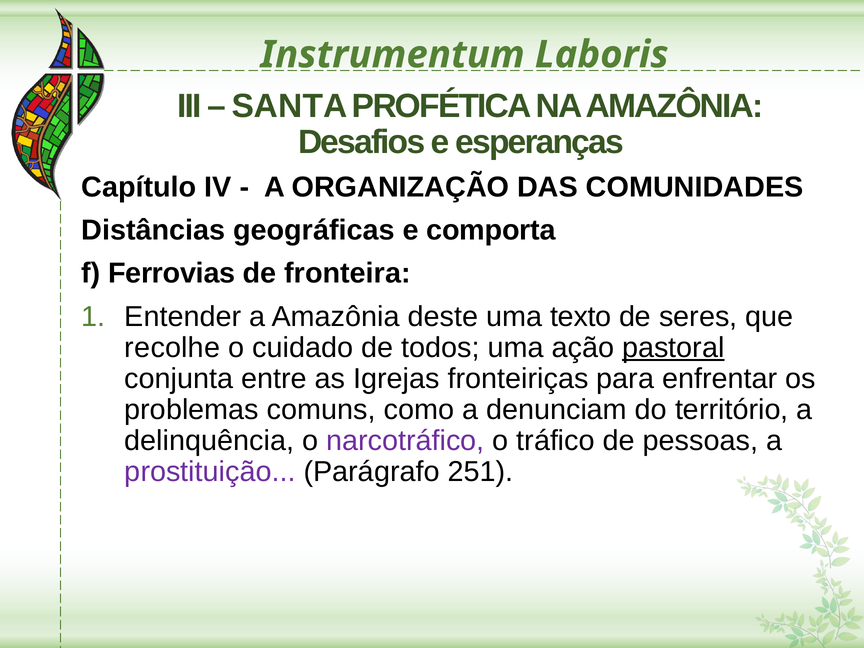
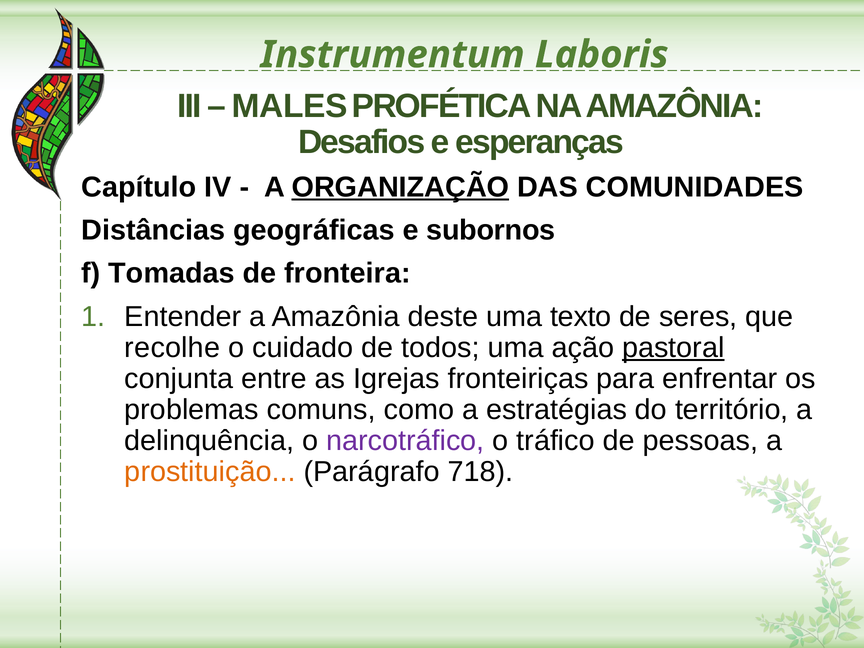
SANTA: SANTA -> MALES
ORGANIZAÇÃO underline: none -> present
comporta: comporta -> subornos
Ferrovias: Ferrovias -> Tomadas
denunciam: denunciam -> estratégias
prostituição colour: purple -> orange
251: 251 -> 718
